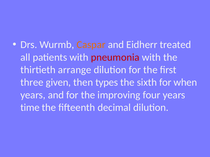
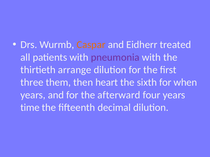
pneumonia colour: red -> purple
given: given -> them
types: types -> heart
improving: improving -> afterward
